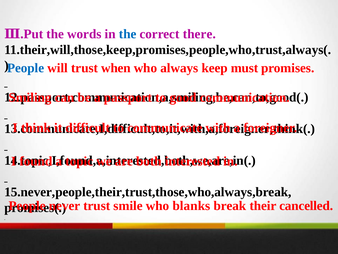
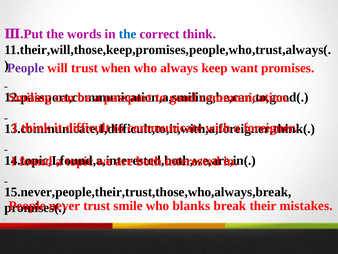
correct there: there -> think
People at (26, 68) colour: blue -> purple
must: must -> want
cancelled: cancelled -> mistakes
